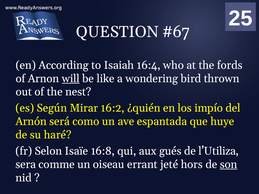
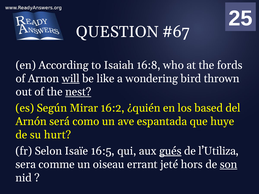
16:4: 16:4 -> 16:8
nest underline: none -> present
impío: impío -> based
haré: haré -> hurt
16:8: 16:8 -> 16:5
gués underline: none -> present
